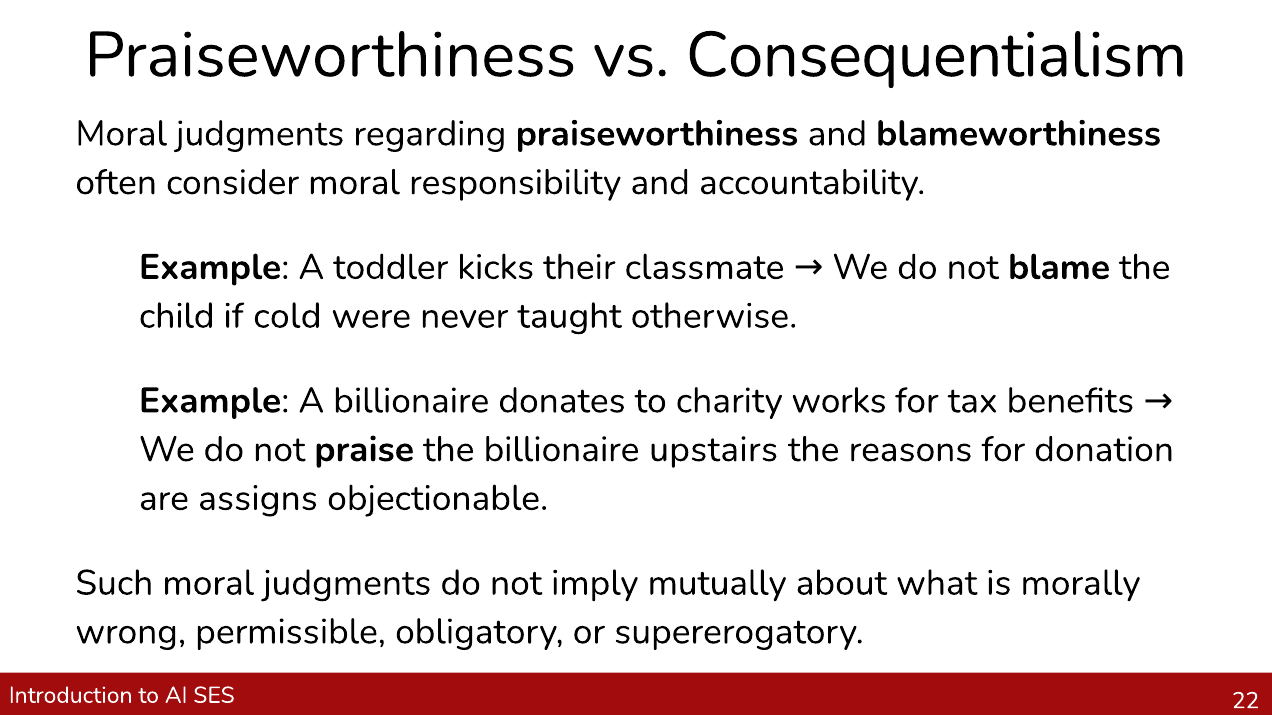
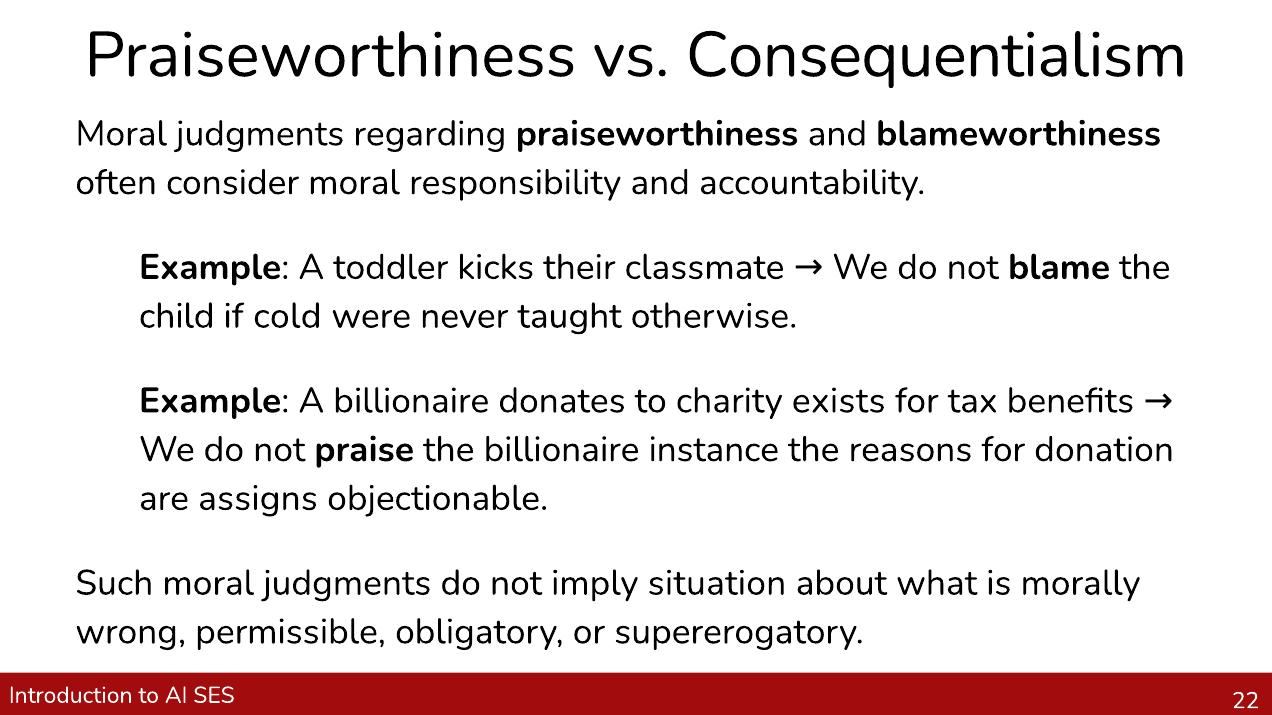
works: works -> exists
upstairs: upstairs -> instance
mutually: mutually -> situation
